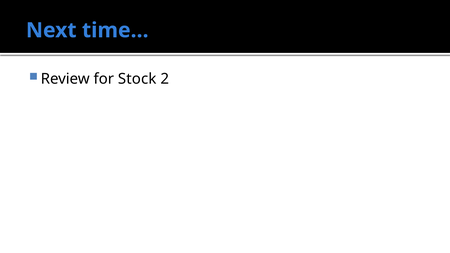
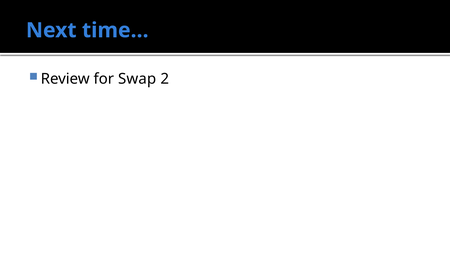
Stock: Stock -> Swap
